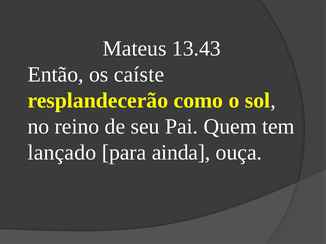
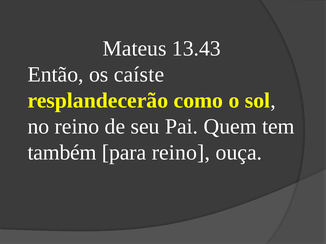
lançado: lançado -> também
para ainda: ainda -> reino
